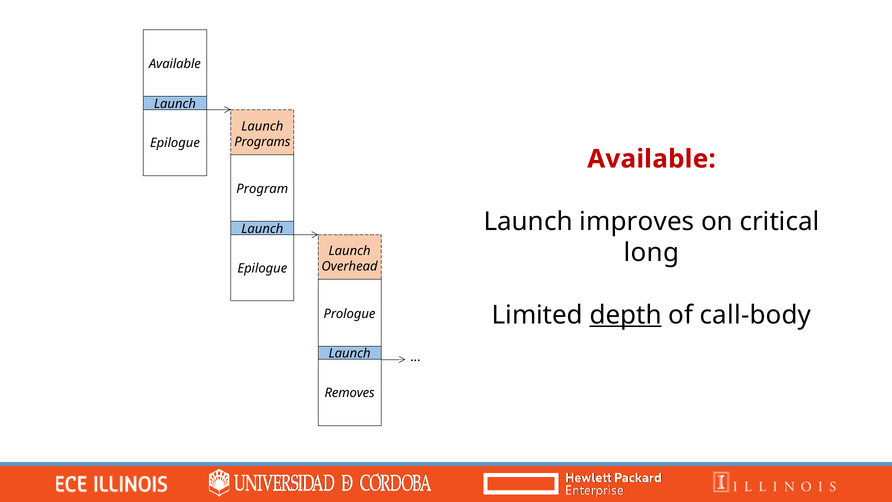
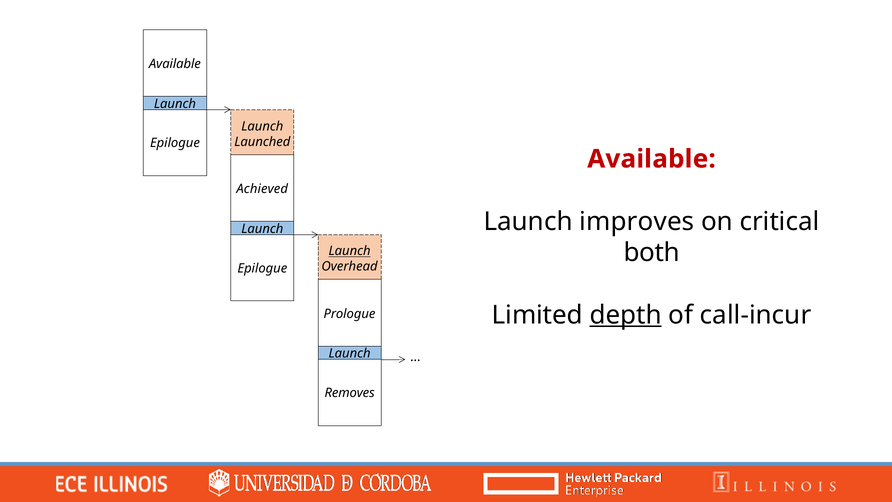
Programs: Programs -> Launched
Program: Program -> Achieved
long: long -> both
Launch at (350, 251) underline: none -> present
call-body: call-body -> call-incur
